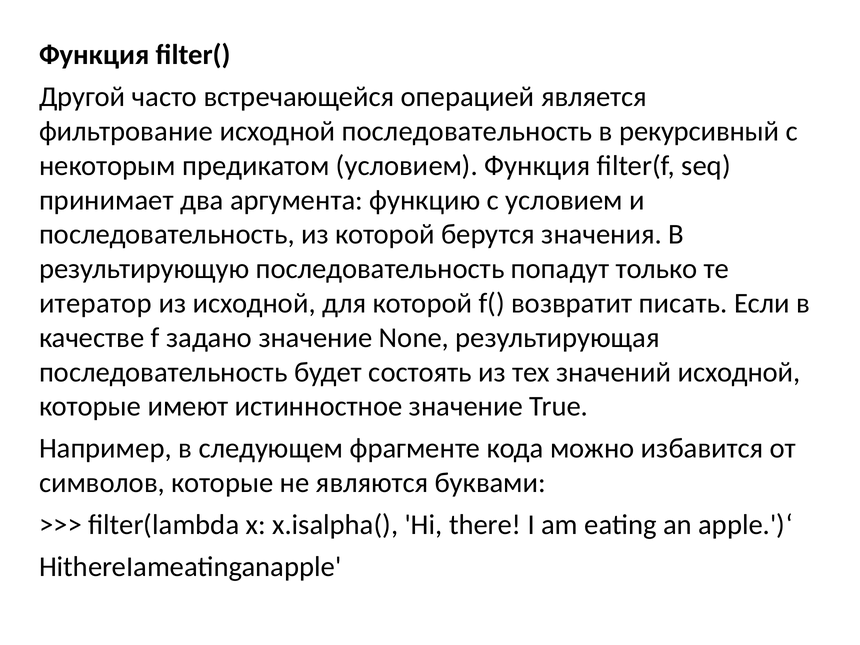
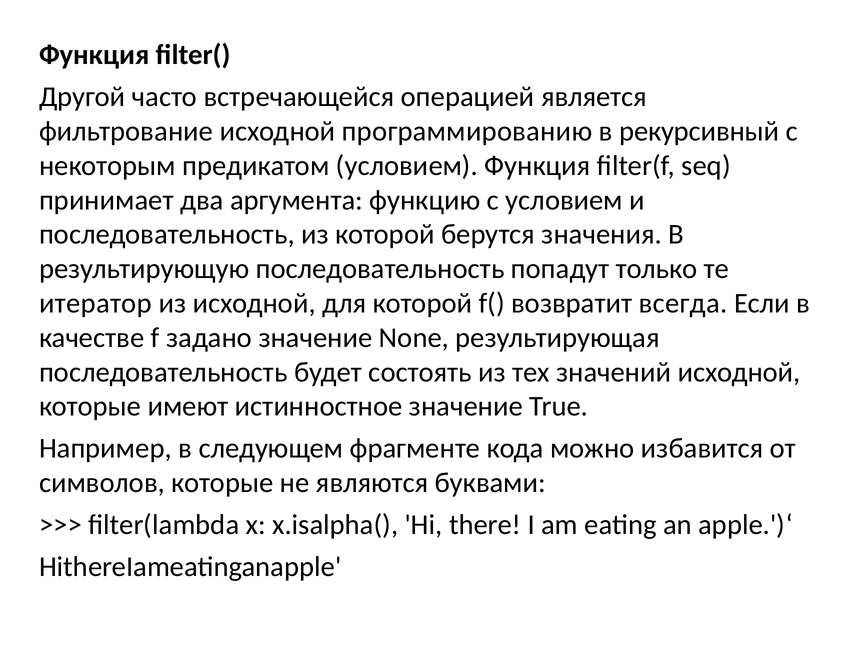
исходной последовательность: последовательность -> программированию
писать: писать -> всегда
